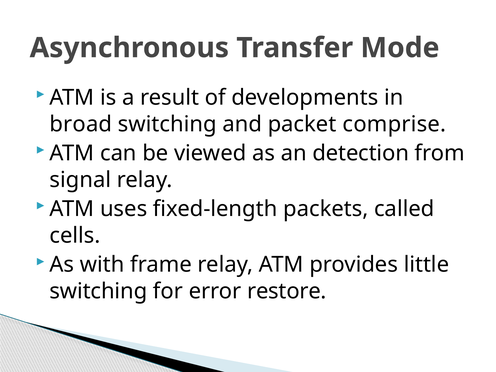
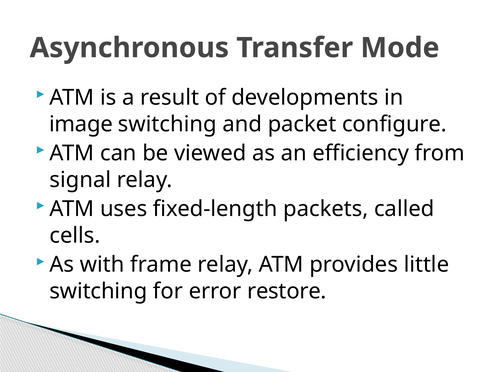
broad: broad -> image
comprise: comprise -> configure
detection: detection -> efficiency
